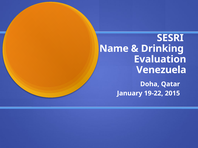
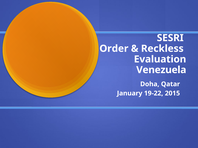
Name: Name -> Order
Drinking: Drinking -> Reckless
